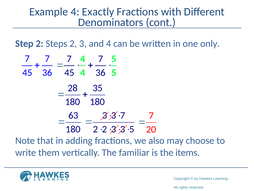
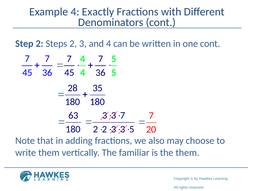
one only: only -> cont
the items: items -> them
